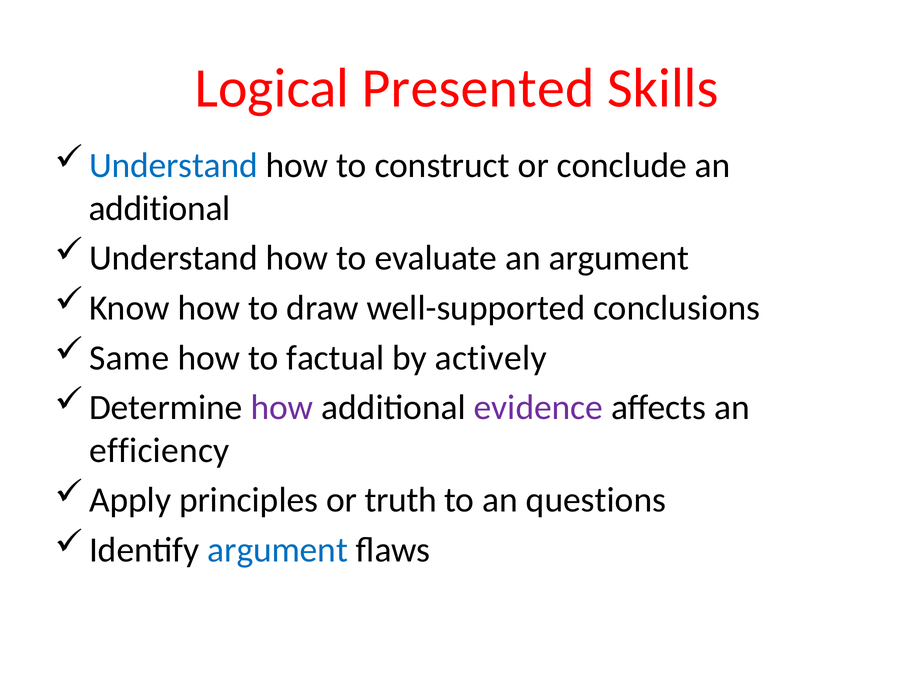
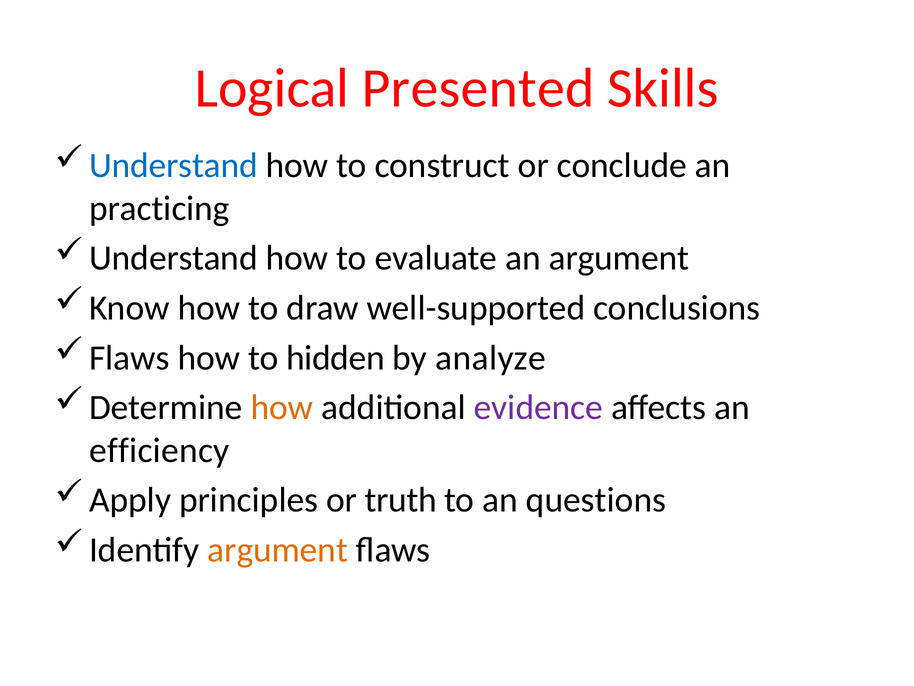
additional at (160, 208): additional -> practicing
Same at (129, 358): Same -> Flaws
factual: factual -> hidden
actively: actively -> analyze
how at (282, 407) colour: purple -> orange
argument at (278, 550) colour: blue -> orange
